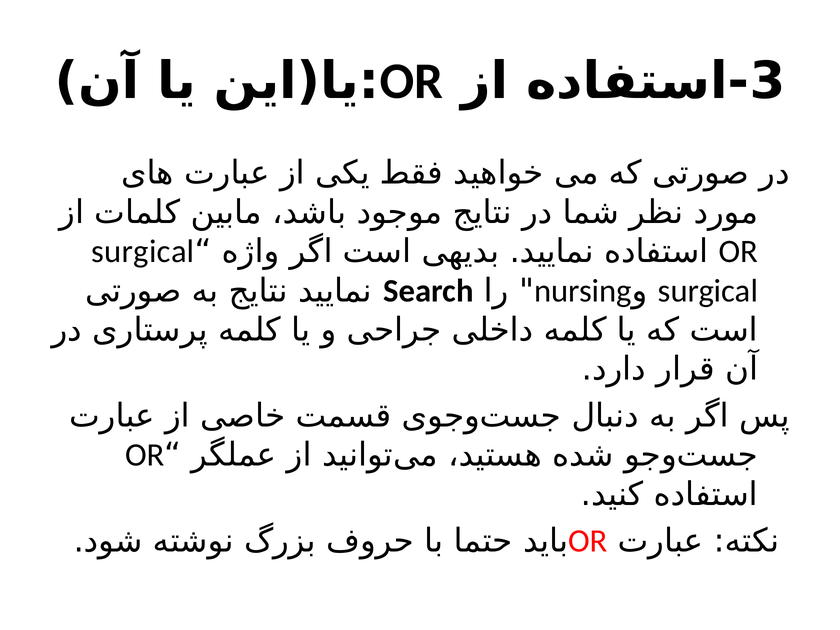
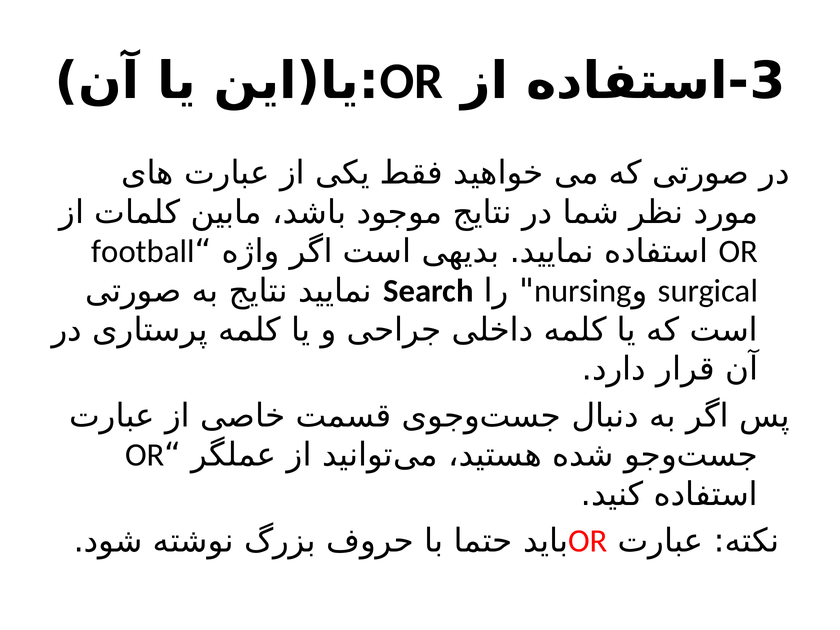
surgical at (143, 252): surgical -> football
